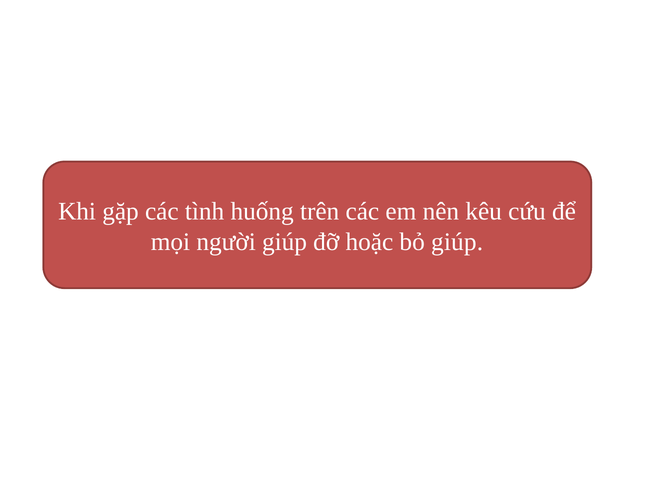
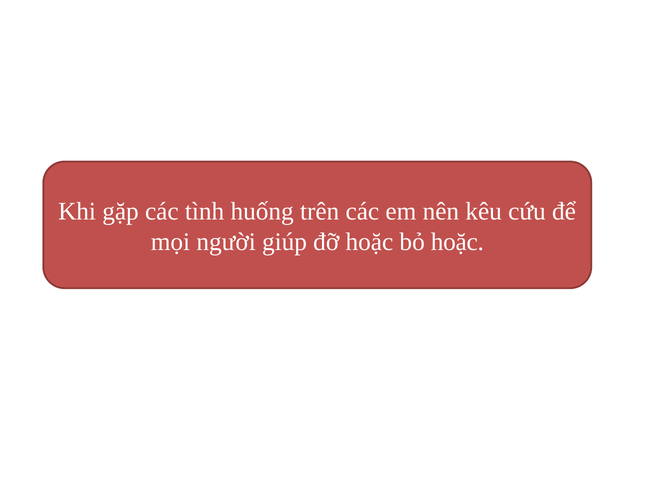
bỏ giúp: giúp -> hoặc
